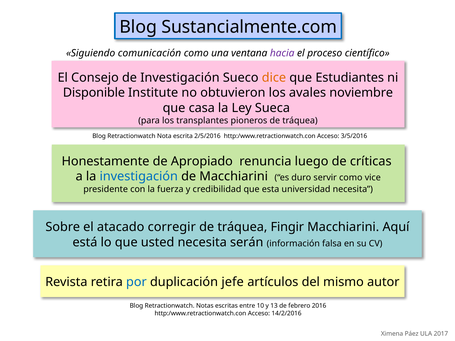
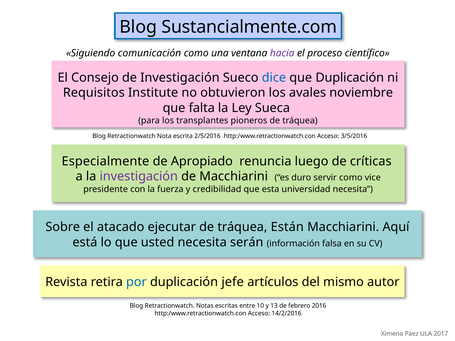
dice colour: orange -> blue
que Estudiantes: Estudiantes -> Duplicación
Disponible: Disponible -> Requisitos
casa: casa -> falta
Honestamente: Honestamente -> Especialmente
investigación at (139, 177) colour: blue -> purple
corregir: corregir -> ejecutar
Fingir: Fingir -> Están
